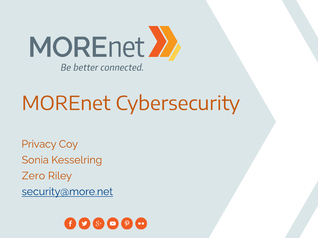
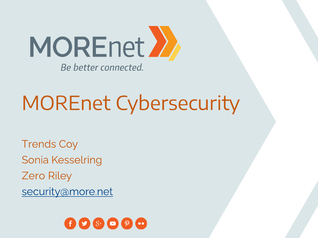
Privacy: Privacy -> Trends
